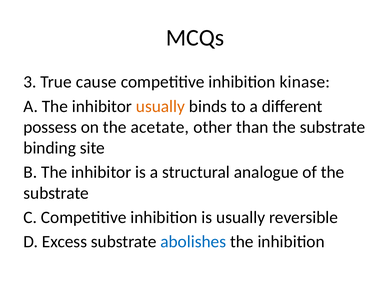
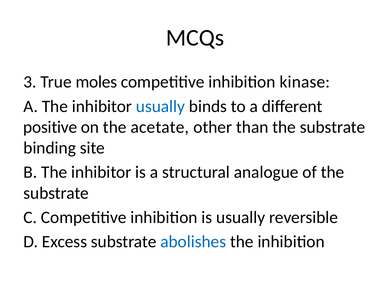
cause: cause -> moles
usually at (160, 106) colour: orange -> blue
possess: possess -> positive
